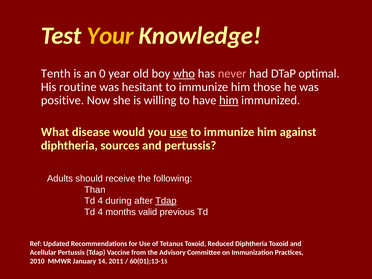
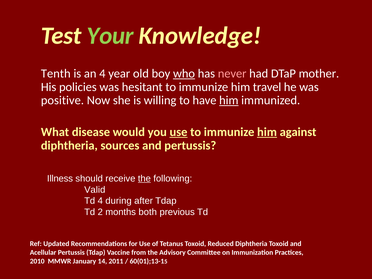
Your colour: yellow -> light green
an 0: 0 -> 4
optimal: optimal -> mother
routine: routine -> policies
those: those -> travel
him at (267, 132) underline: none -> present
Adults: Adults -> Illness
the at (144, 179) underline: none -> present
Than: Than -> Valid
Tdap at (166, 201) underline: present -> none
4 at (100, 212): 4 -> 2
valid: valid -> both
